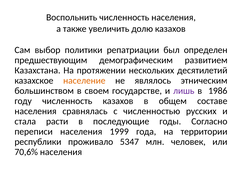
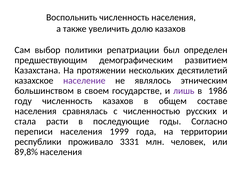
население colour: orange -> purple
5347: 5347 -> 3331
70,6%: 70,6% -> 89,8%
